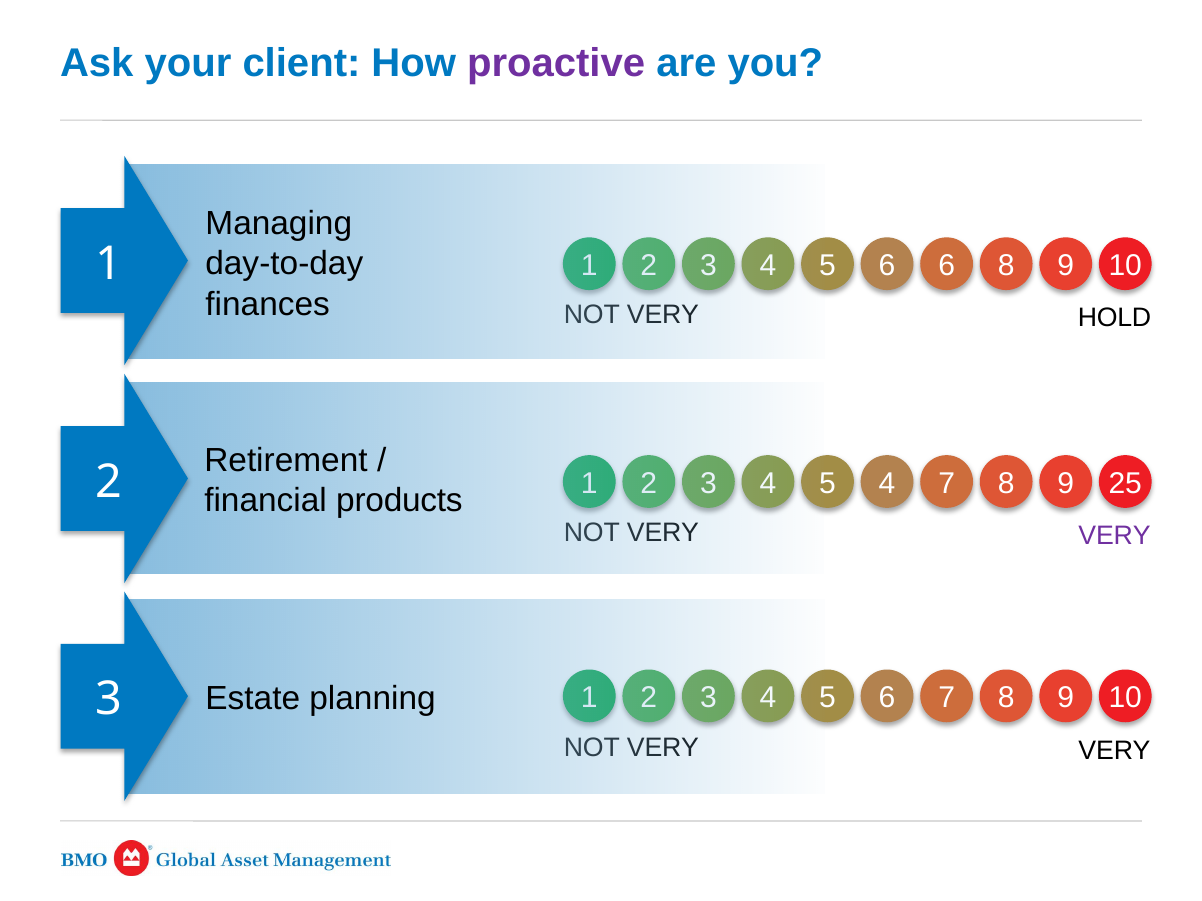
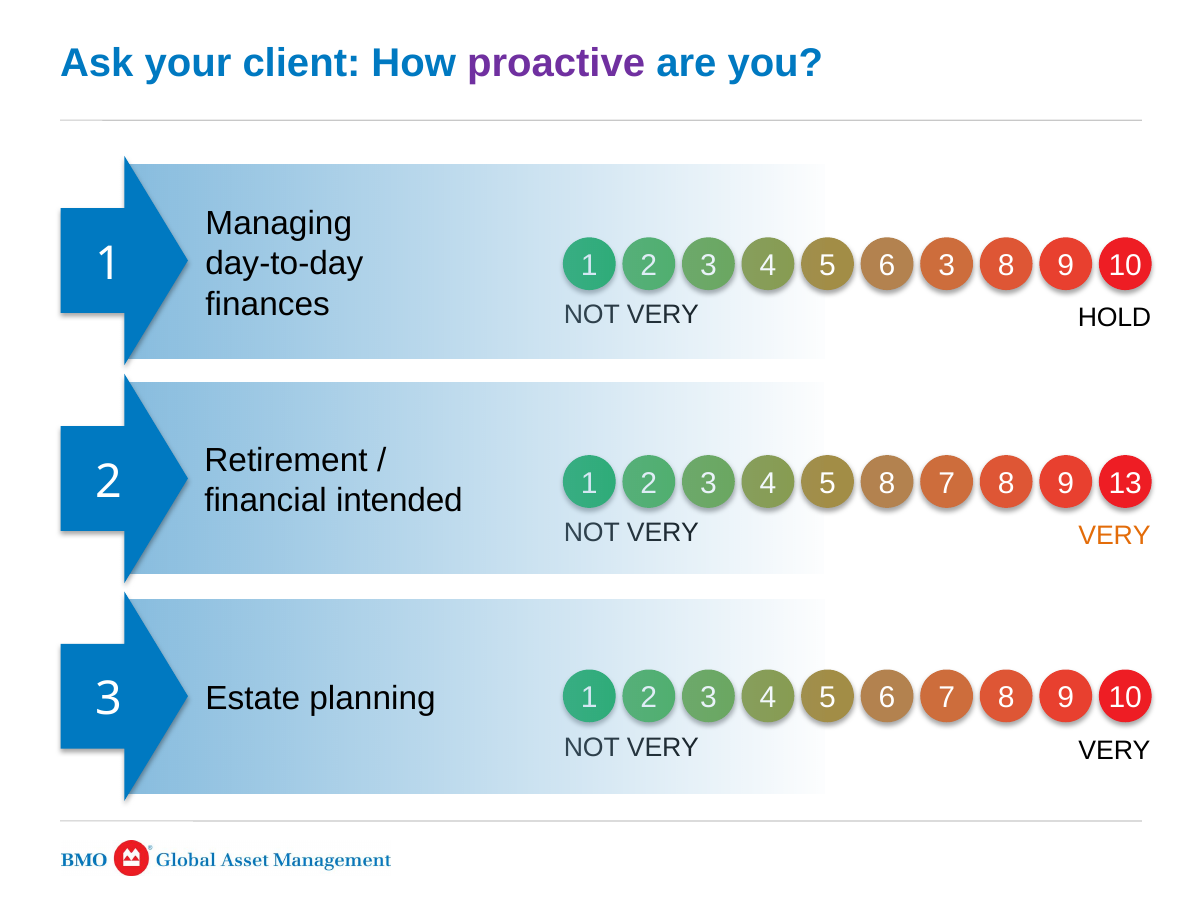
6 6: 6 -> 3
4 at (887, 484): 4 -> 8
25: 25 -> 13
products: products -> intended
VERY at (1114, 536) colour: purple -> orange
